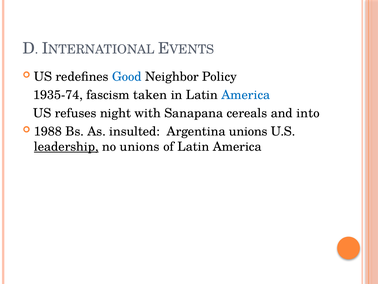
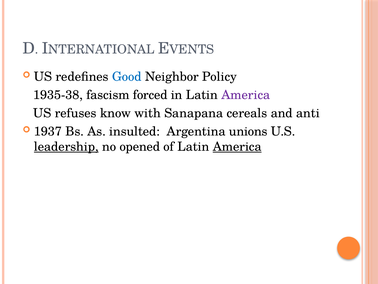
1935-74: 1935-74 -> 1935-38
taken: taken -> forced
America at (246, 95) colour: blue -> purple
night: night -> know
into: into -> anti
1988: 1988 -> 1937
no unions: unions -> opened
America at (237, 146) underline: none -> present
